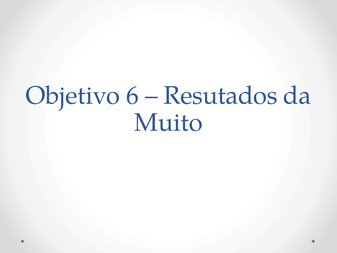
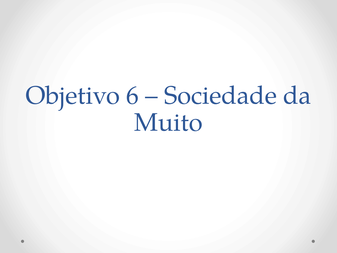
Resutados: Resutados -> Sociedade
